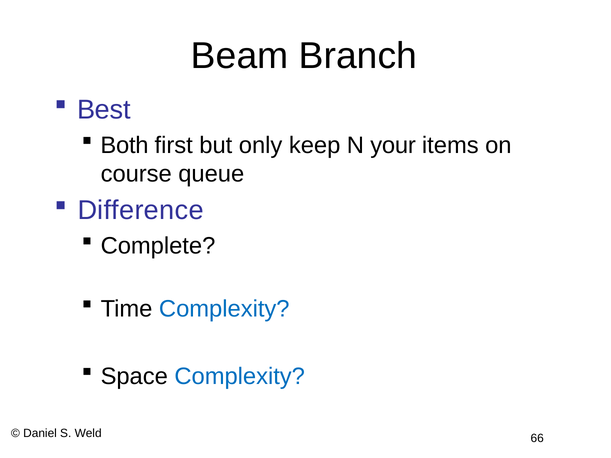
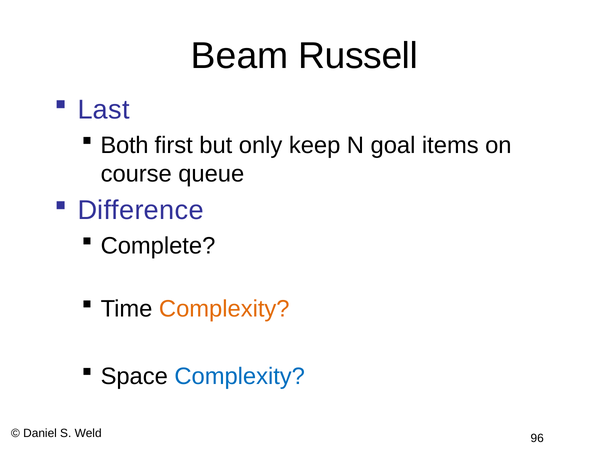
Branch: Branch -> Russell
Best: Best -> Last
your: your -> goal
Complexity at (224, 309) colour: blue -> orange
66: 66 -> 96
